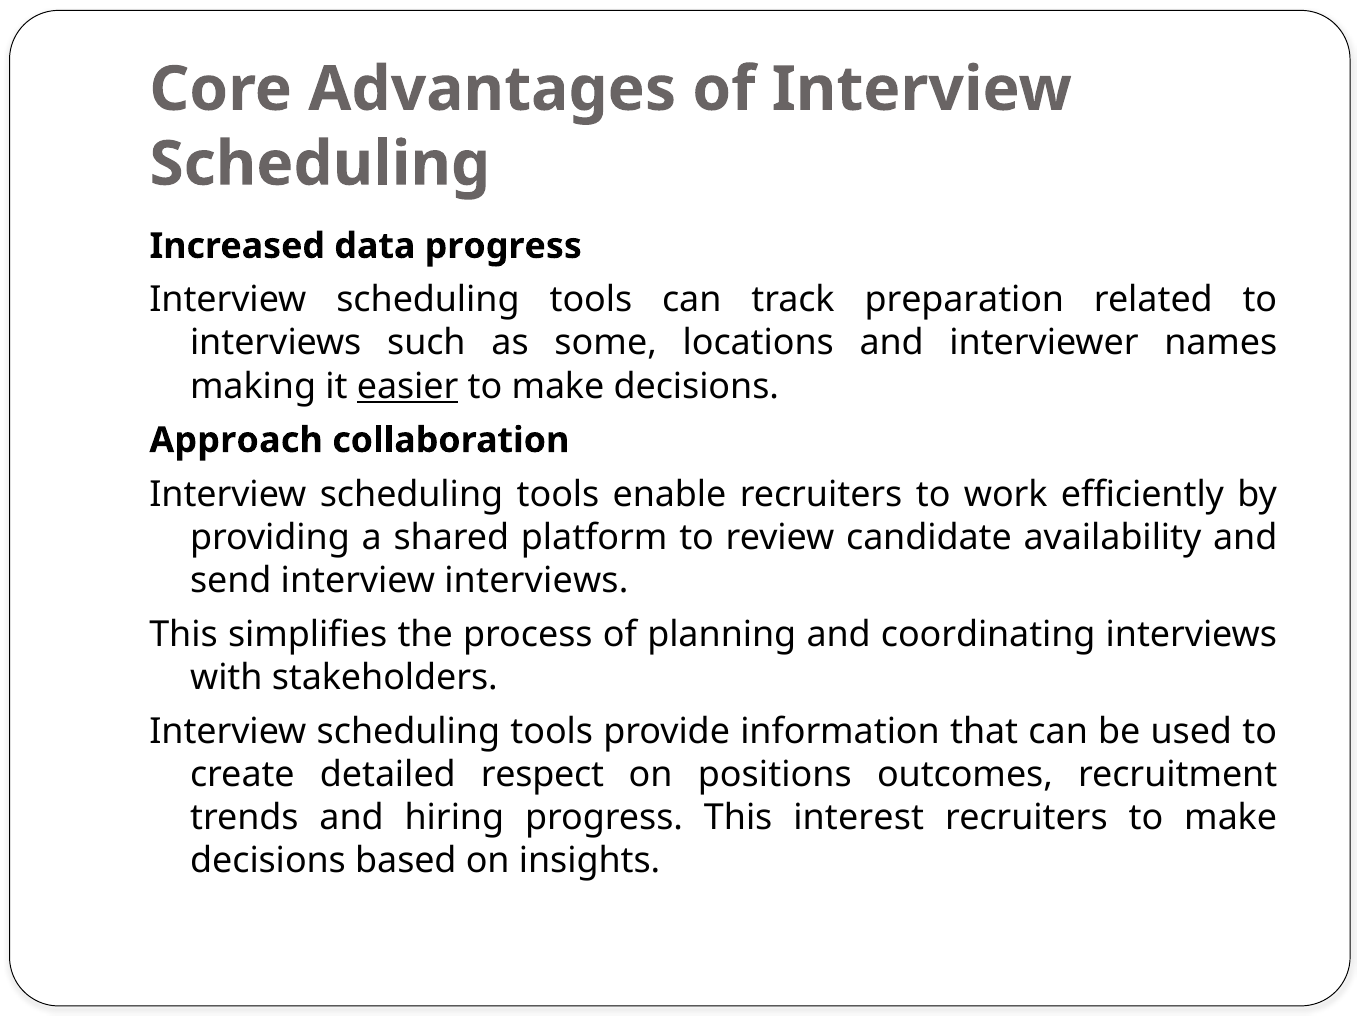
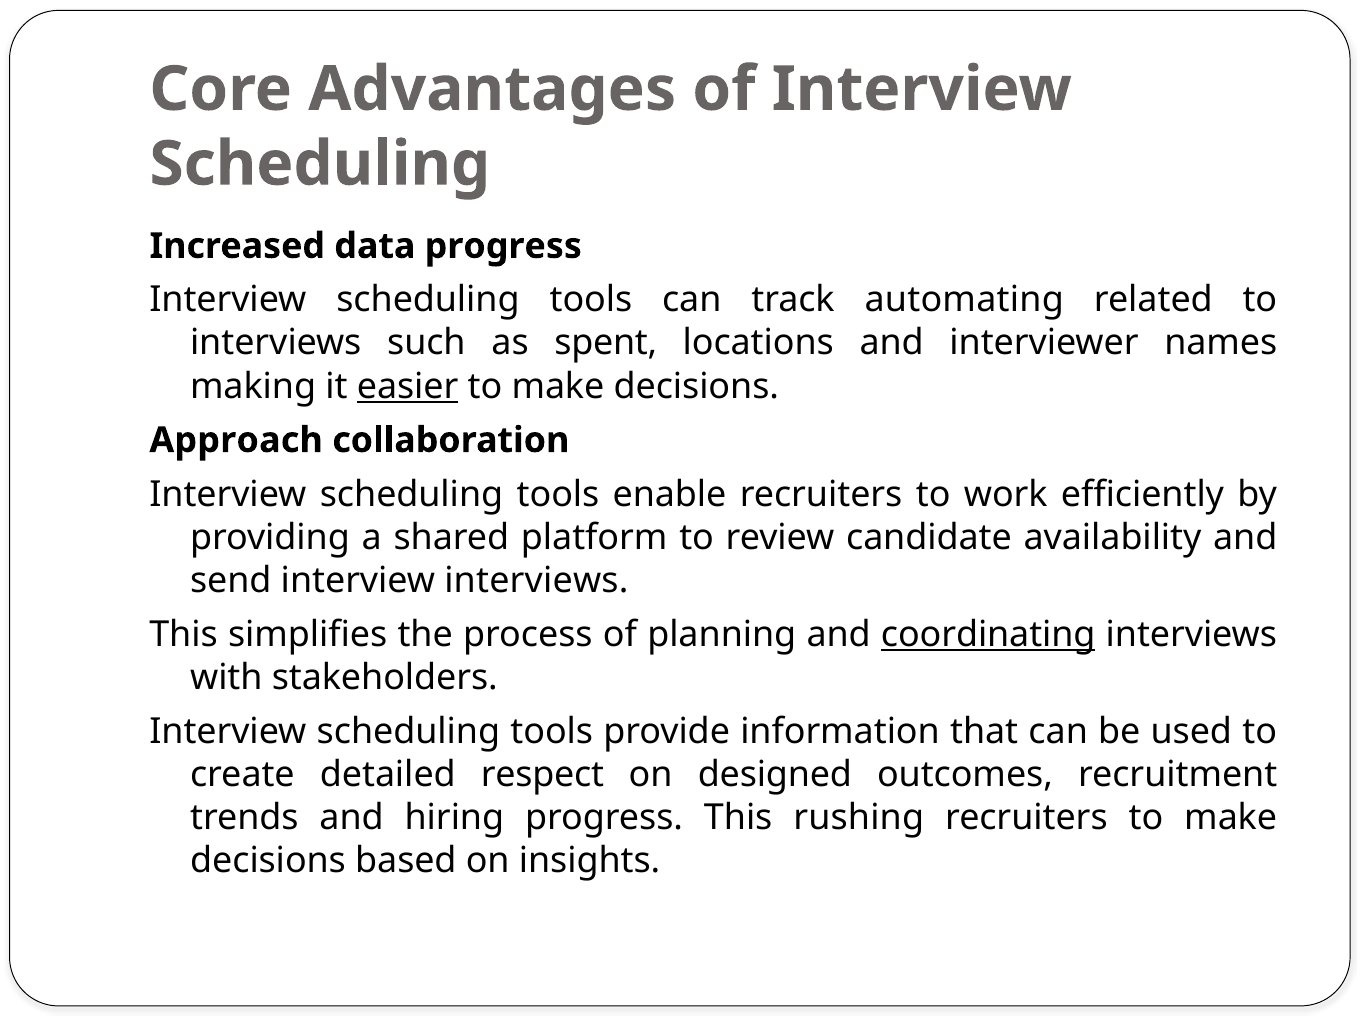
preparation: preparation -> automating
some: some -> spent
coordinating underline: none -> present
positions: positions -> designed
interest: interest -> rushing
